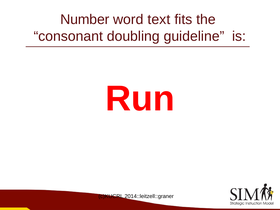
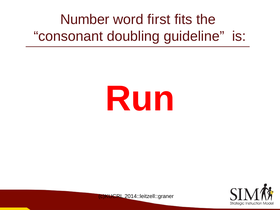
text: text -> first
